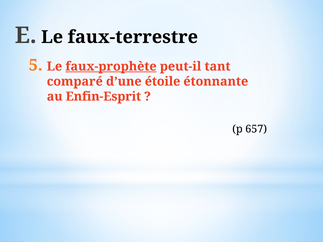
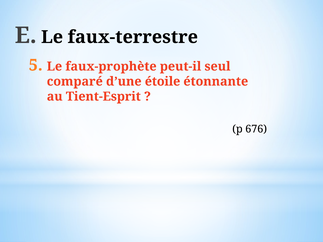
faux-prophète underline: present -> none
tant: tant -> seul
Enfin-Esprit: Enfin-Esprit -> Tient-Esprit
657: 657 -> 676
